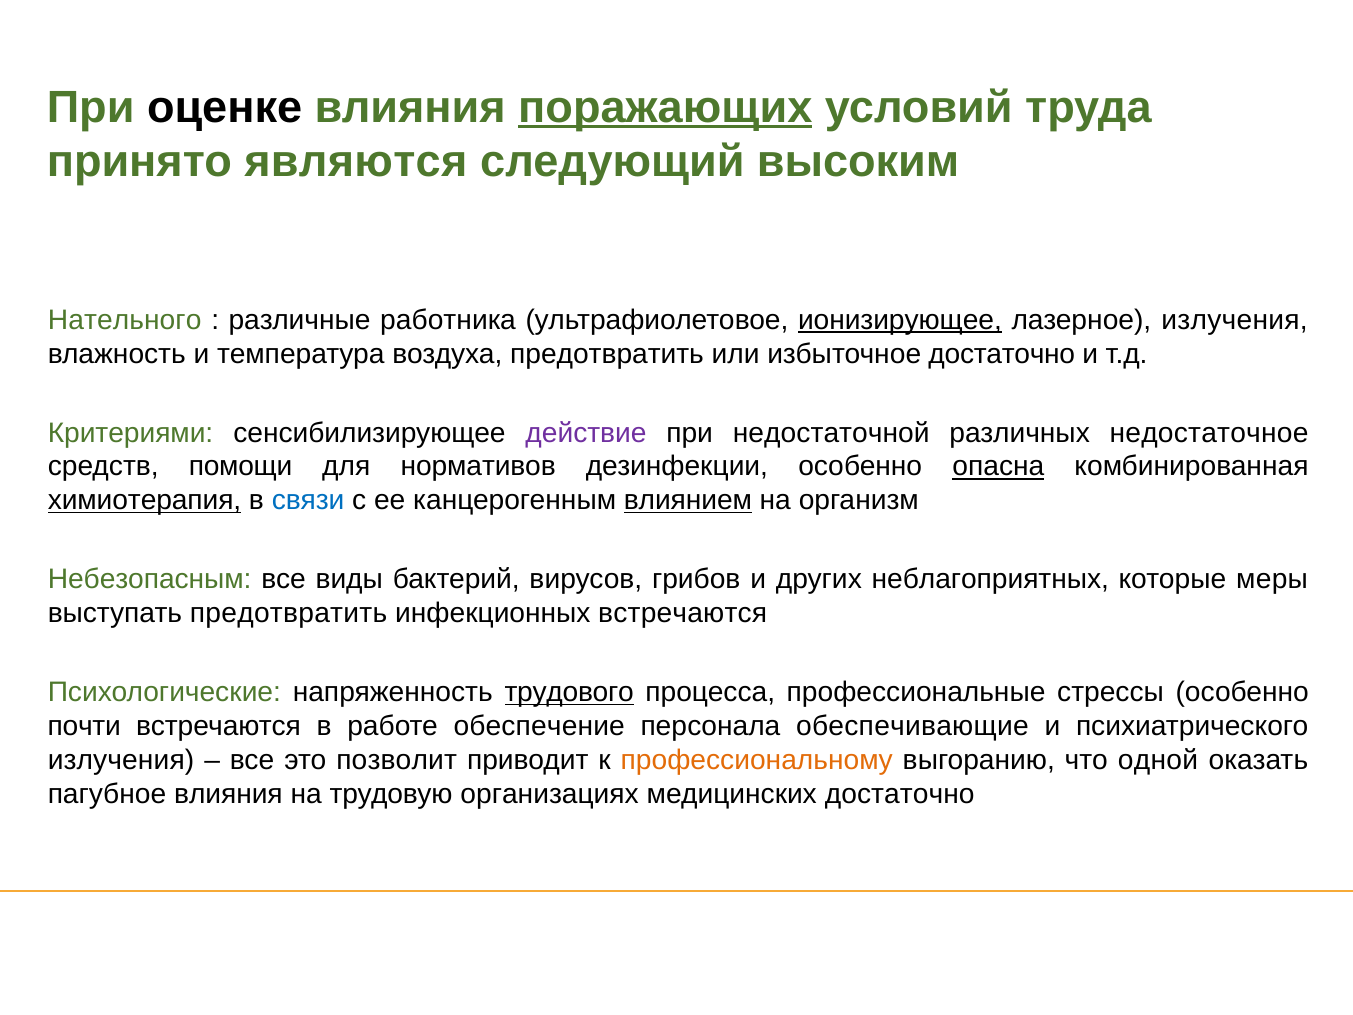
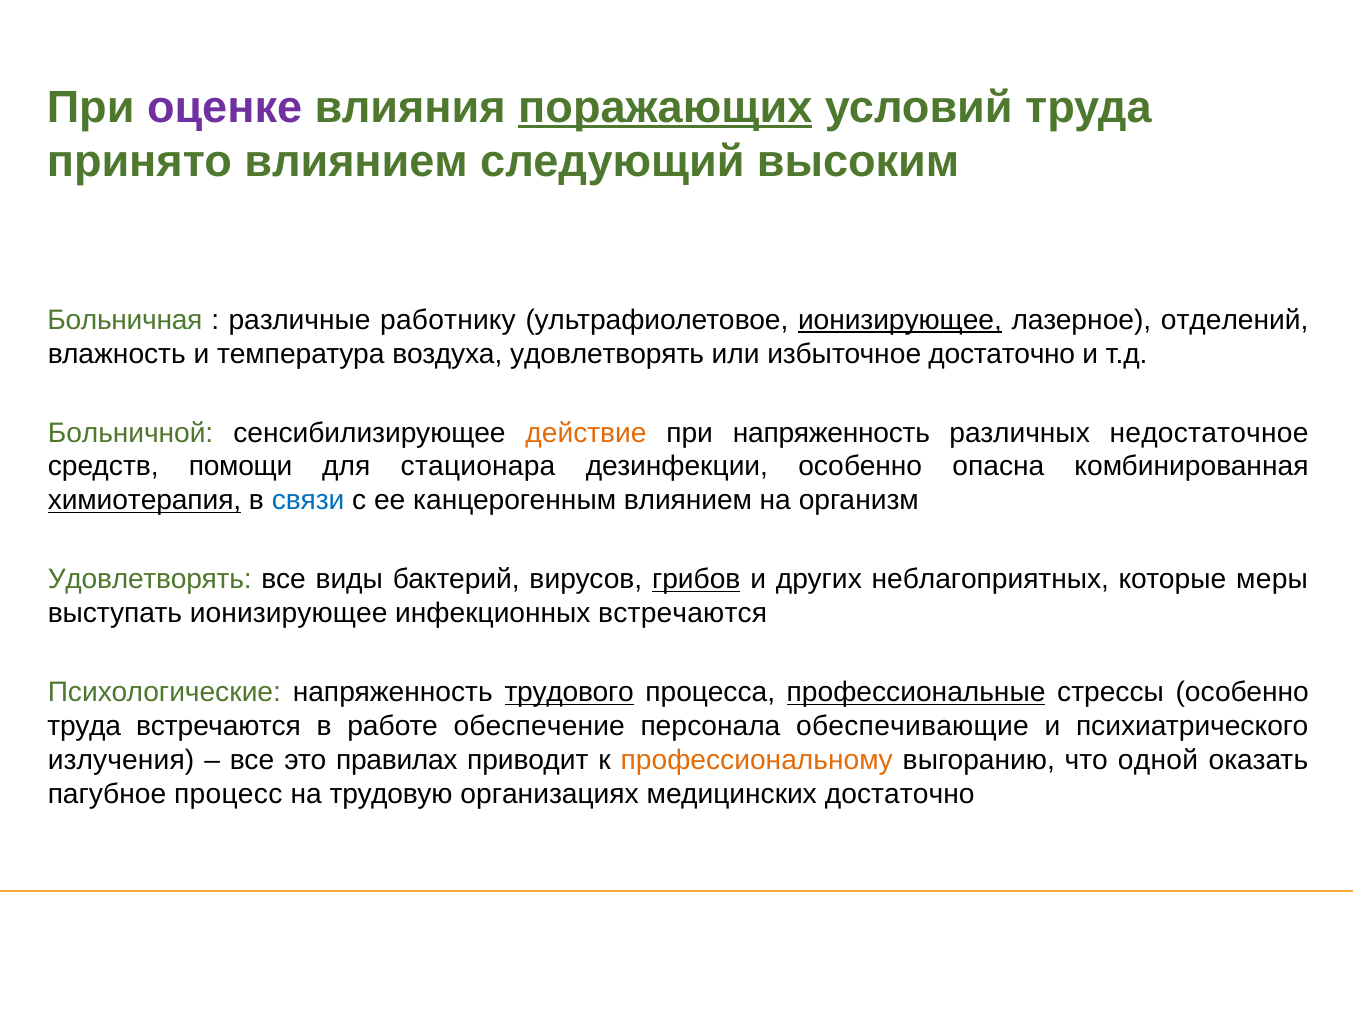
оценке colour: black -> purple
принято являются: являются -> влиянием
Нательного: Нательного -> Больничная
работника: работника -> работнику
лазерное излучения: излучения -> отделений
воздуха предотвратить: предотвратить -> удовлетворять
Критериями: Критериями -> Больничной
действие colour: purple -> orange
при недостаточной: недостаточной -> напряженность
нормативов: нормативов -> стационара
опасна underline: present -> none
влиянием at (688, 500) underline: present -> none
Небезопасным at (150, 579): Небезопасным -> Удовлетворять
грибов underline: none -> present
выступать предотвратить: предотвратить -> ионизирующее
профессиональные underline: none -> present
почти at (84, 726): почти -> труда
позволит: позволит -> правилах
пагубное влияния: влияния -> процесс
